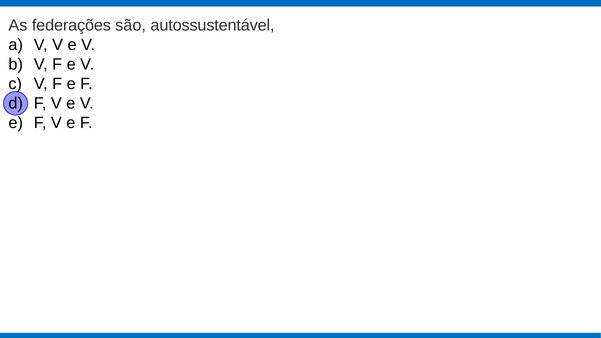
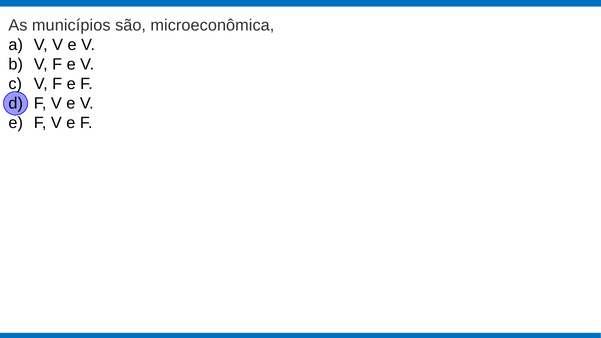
federações: federações -> municípios
autossustentável: autossustentável -> microeconômica
